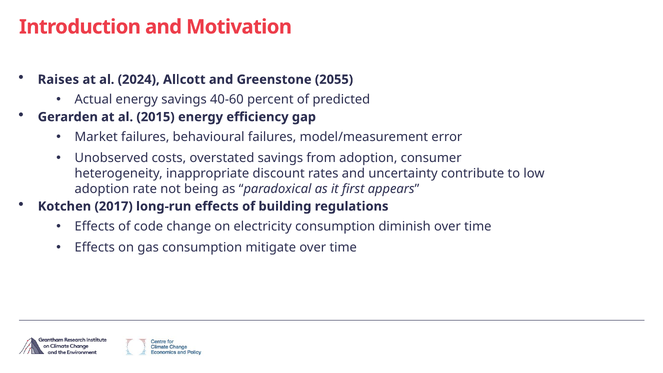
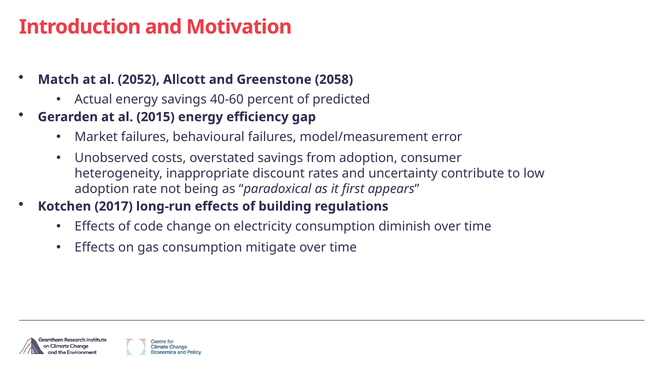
Raises: Raises -> Match
2024: 2024 -> 2052
2055: 2055 -> 2058
